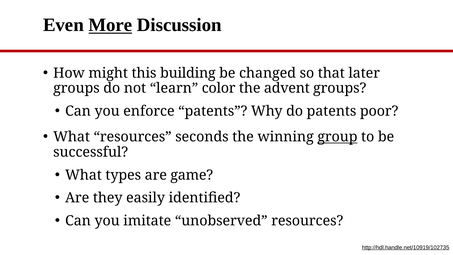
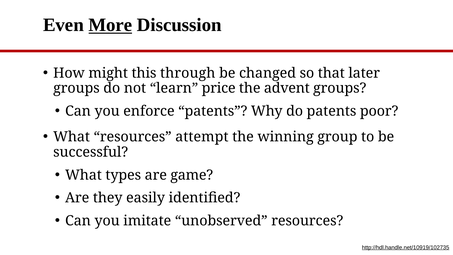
building: building -> through
color: color -> price
seconds: seconds -> attempt
group underline: present -> none
